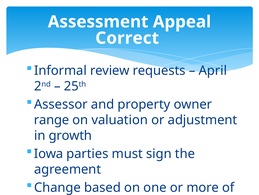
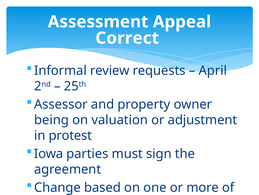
range: range -> being
in growth: growth -> protest
